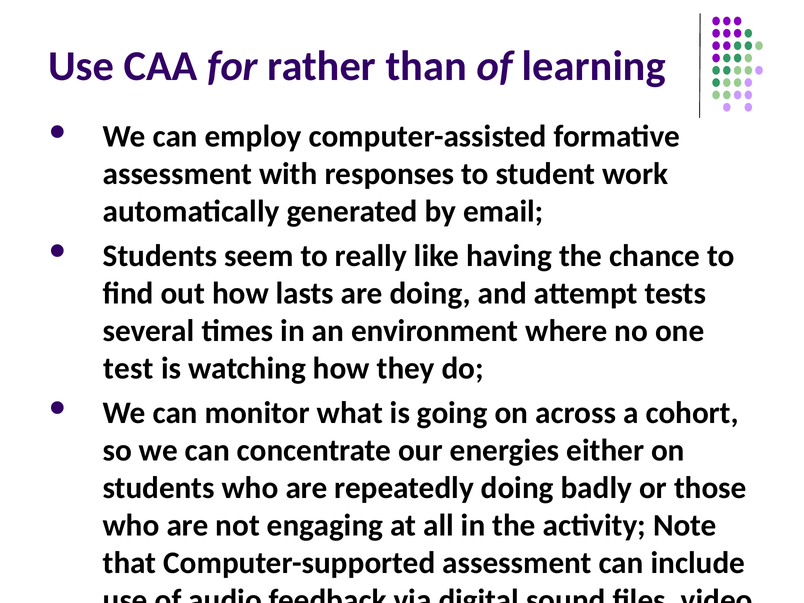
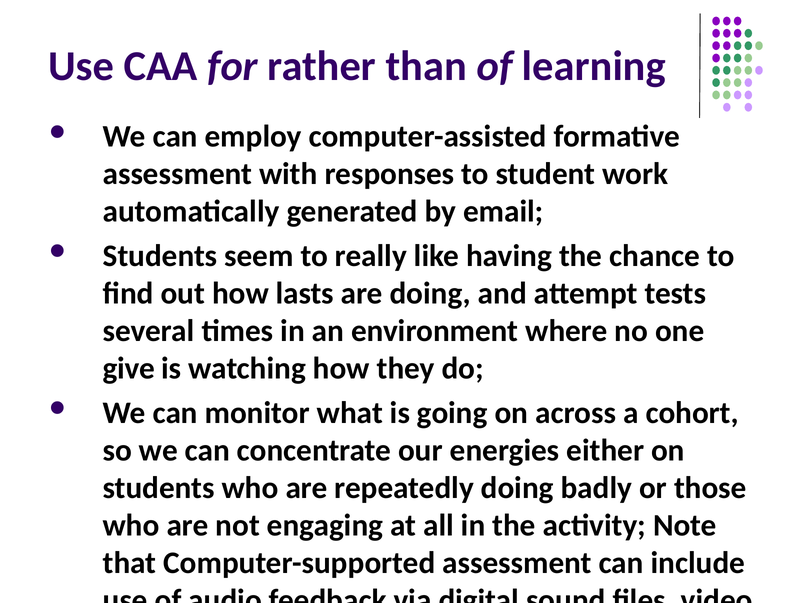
test: test -> give
